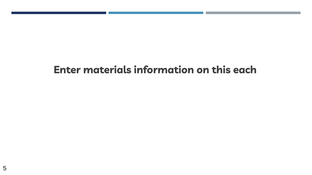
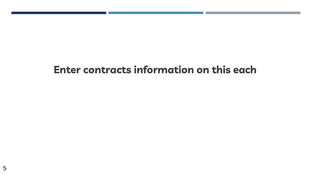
materials: materials -> contracts
